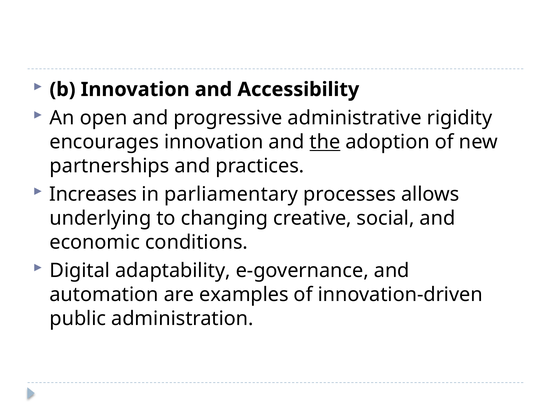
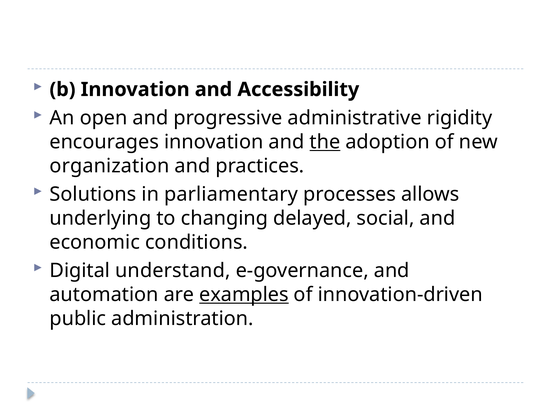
partnerships: partnerships -> organization
Increases: Increases -> Solutions
creative: creative -> delayed
adaptability: adaptability -> understand
examples underline: none -> present
